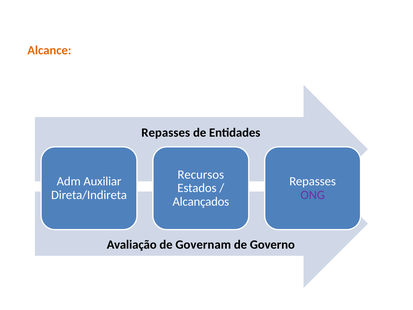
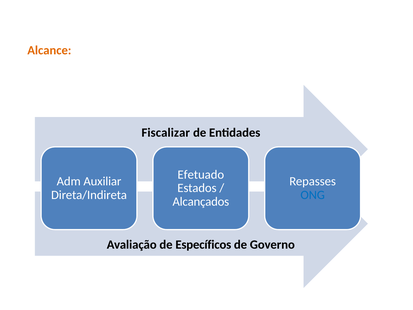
Repasses at (166, 133): Repasses -> Fiscalizar
Recursos: Recursos -> Efetuado
ONG colour: purple -> blue
Governam: Governam -> Específicos
